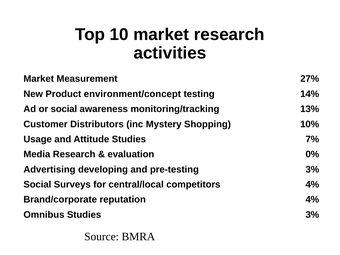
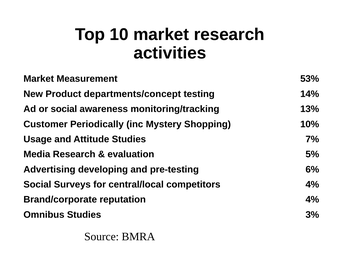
27%: 27% -> 53%
environment/concept: environment/concept -> departments/concept
Distributors: Distributors -> Periodically
0%: 0% -> 5%
pre-testing 3%: 3% -> 6%
